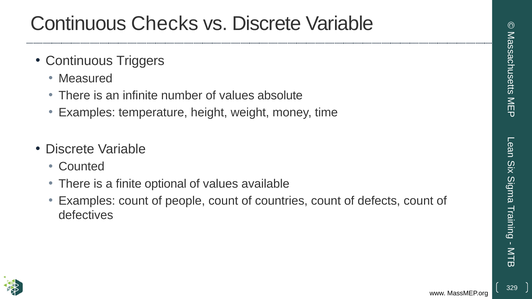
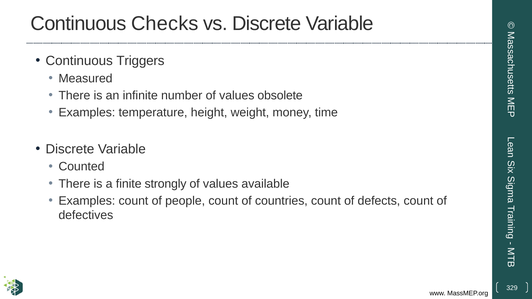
absolute: absolute -> obsolete
optional: optional -> strongly
